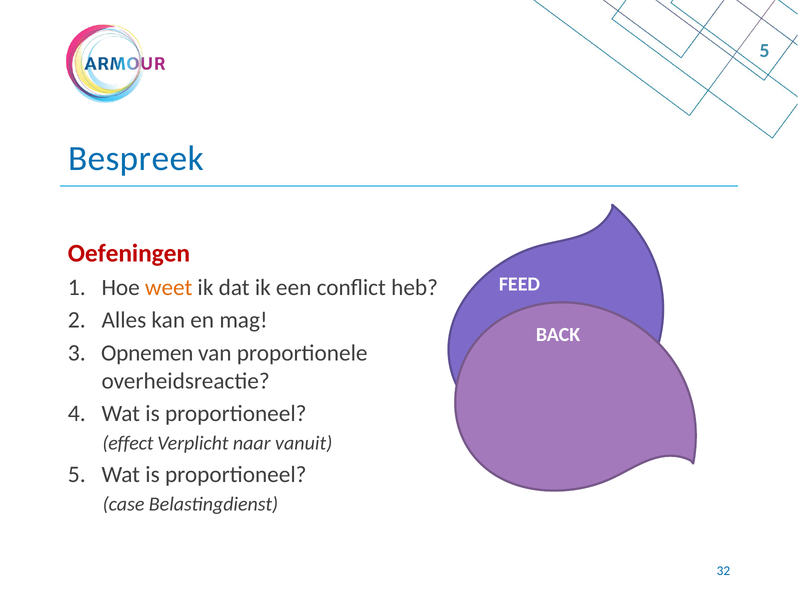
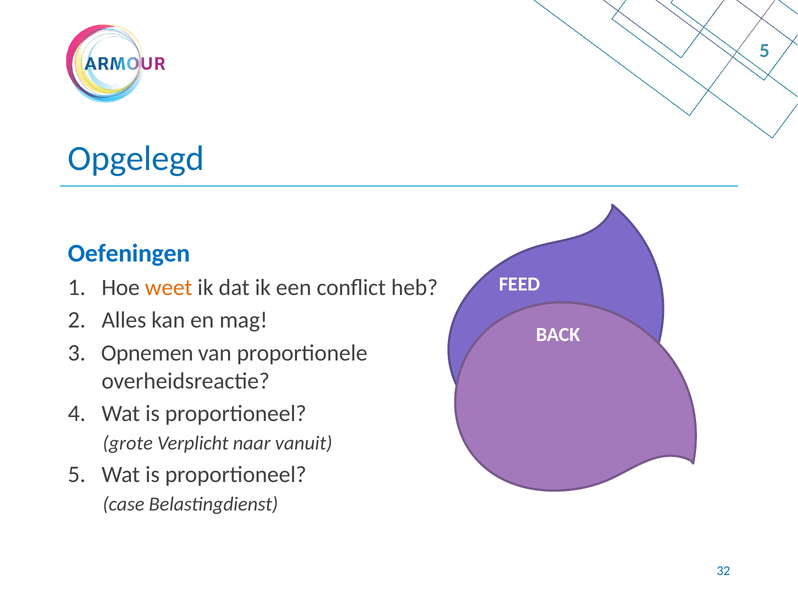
Bespreek: Bespreek -> Opgelegd
Oefeningen colour: red -> blue
effect: effect -> grote
